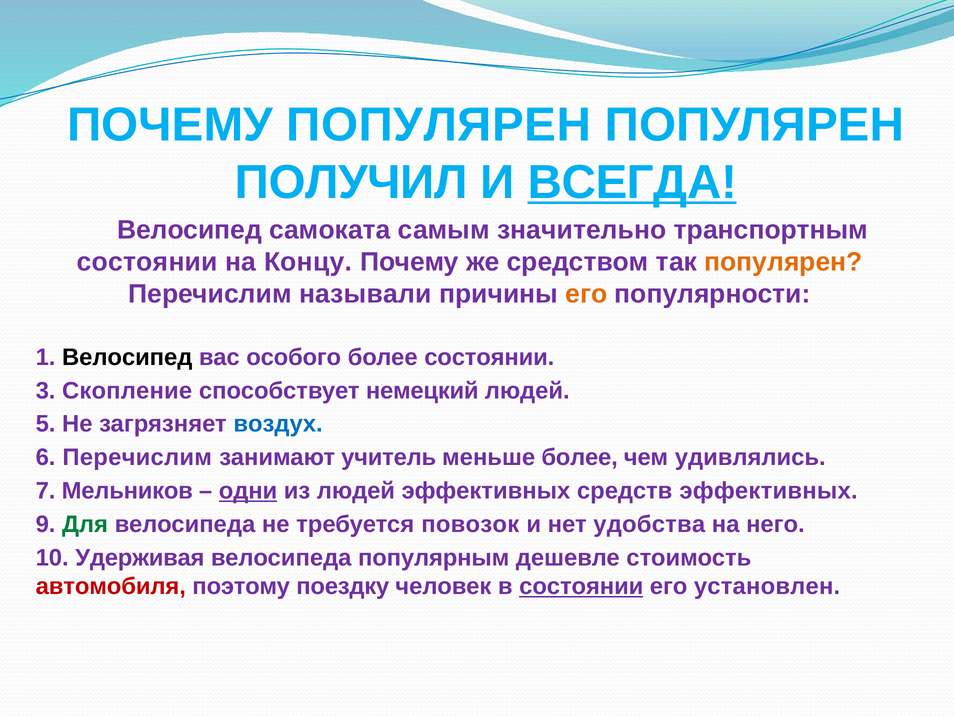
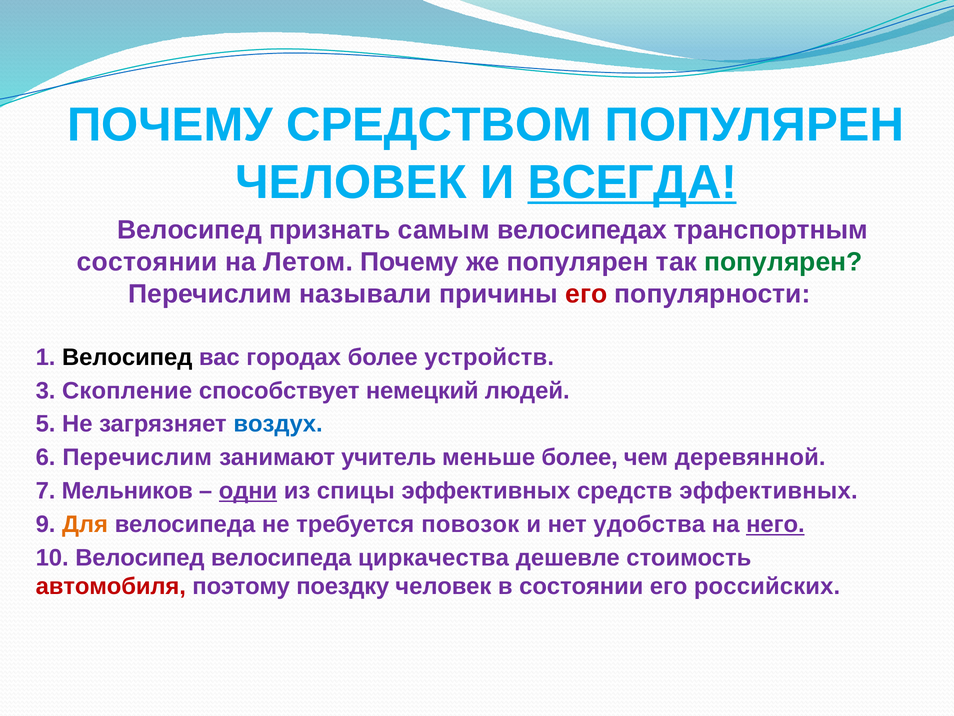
ПОЧЕМУ ПОПУЛЯРЕН: ПОПУЛЯРЕН -> СРЕДСТВОМ
ПОЛУЧИЛ at (351, 182): ПОЛУЧИЛ -> ЧЕЛОВЕК
самоката: самоката -> признать
значительно: значительно -> велосипедах
Концу: Концу -> Летом
же средством: средством -> популярен
популярен at (783, 262) colour: orange -> green
его at (586, 294) colour: orange -> red
особого: особого -> городах
более состоянии: состоянии -> устройств
удивлялись: удивлялись -> деревянной
из людей: людей -> спицы
Для colour: green -> orange
него underline: none -> present
10 Удерживая: Удерживая -> Велосипед
популярным: популярным -> циркачества
состоянии at (581, 586) underline: present -> none
установлен: установлен -> российских
